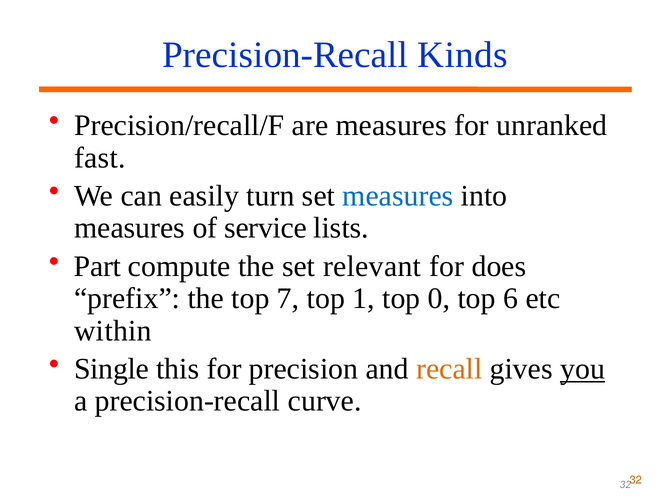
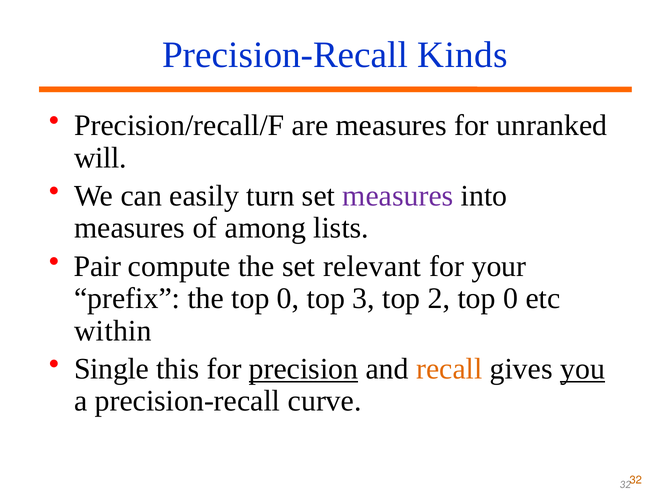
fast: fast -> will
measures at (398, 196) colour: blue -> purple
service: service -> among
Part: Part -> Pair
does: does -> your
the top 7: 7 -> 0
1: 1 -> 3
0: 0 -> 2
6 at (511, 299): 6 -> 0
precision underline: none -> present
